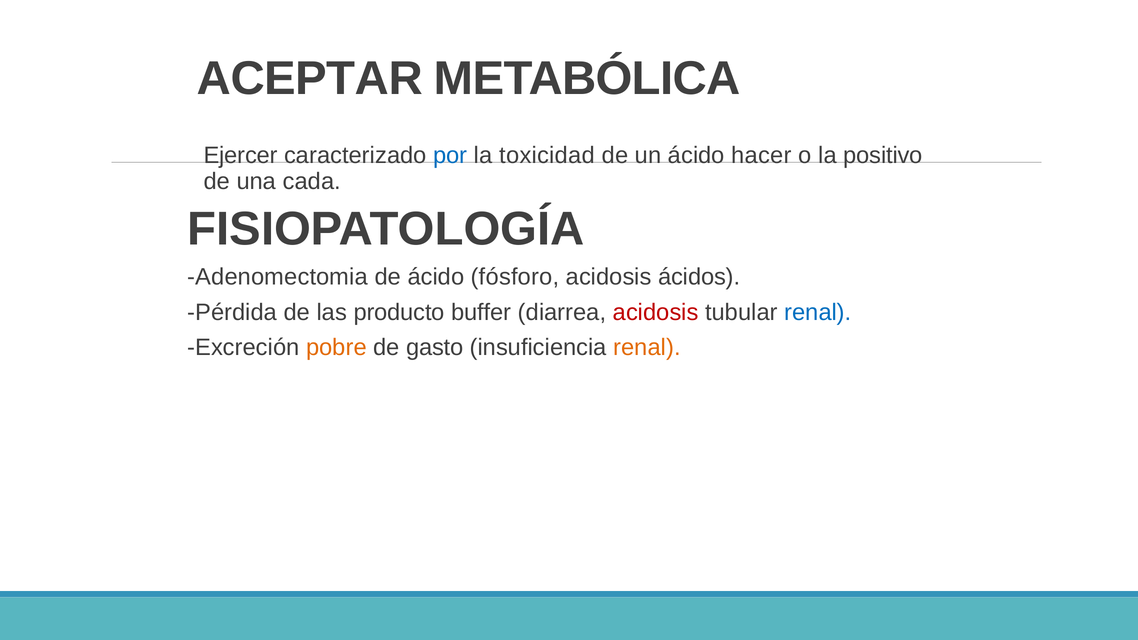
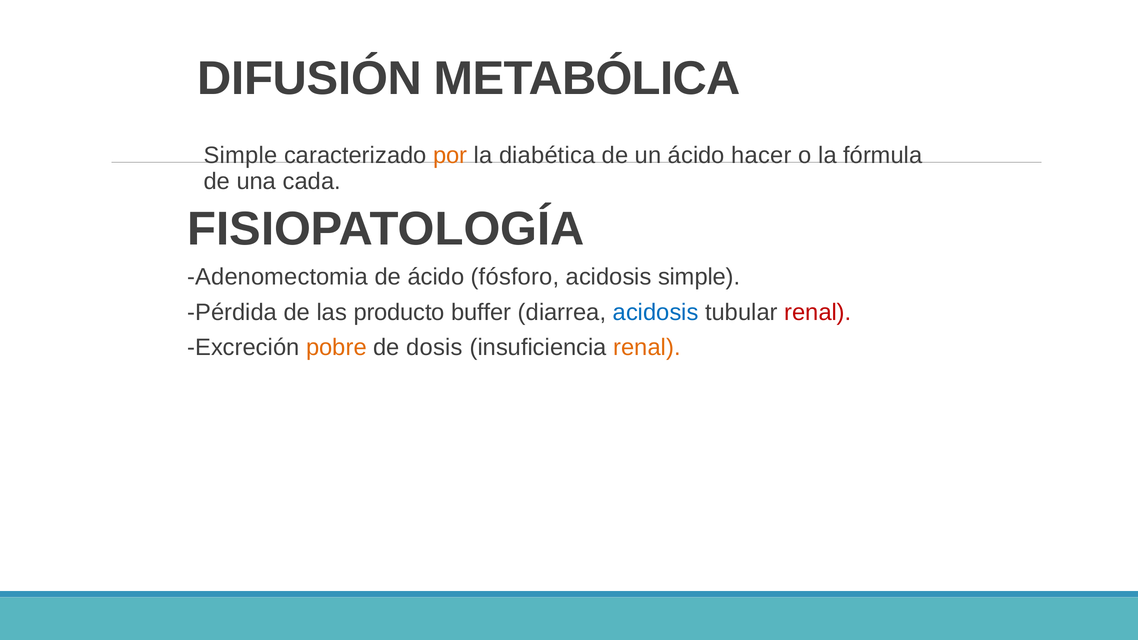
ACEPTAR: ACEPTAR -> DIFUSIÓN
Ejercer at (241, 156): Ejercer -> Simple
por colour: blue -> orange
toxicidad: toxicidad -> diabética
positivo: positivo -> fórmula
acidosis ácidos: ácidos -> simple
acidosis at (656, 312) colour: red -> blue
renal at (818, 312) colour: blue -> red
gasto: gasto -> dosis
